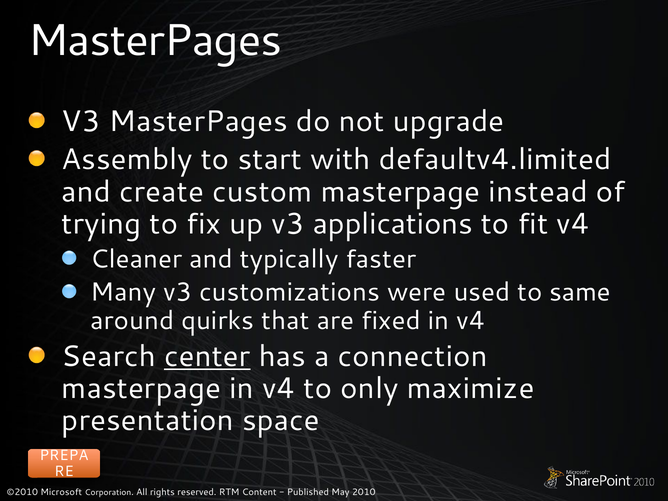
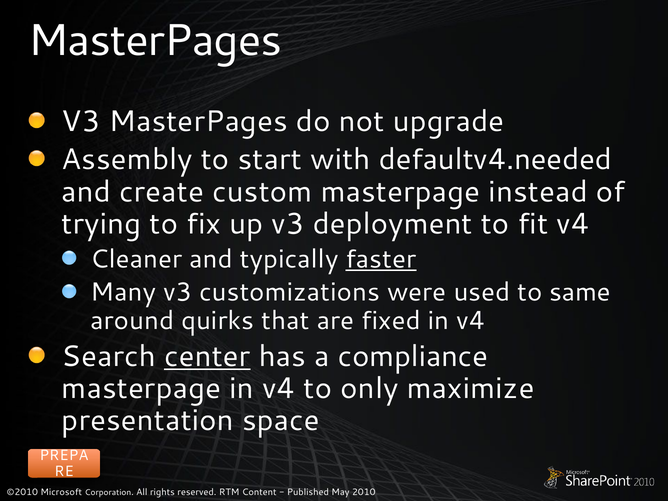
defaultv4.limited: defaultv4.limited -> defaultv4.needed
applications: applications -> deployment
faster underline: none -> present
connection: connection -> compliance
